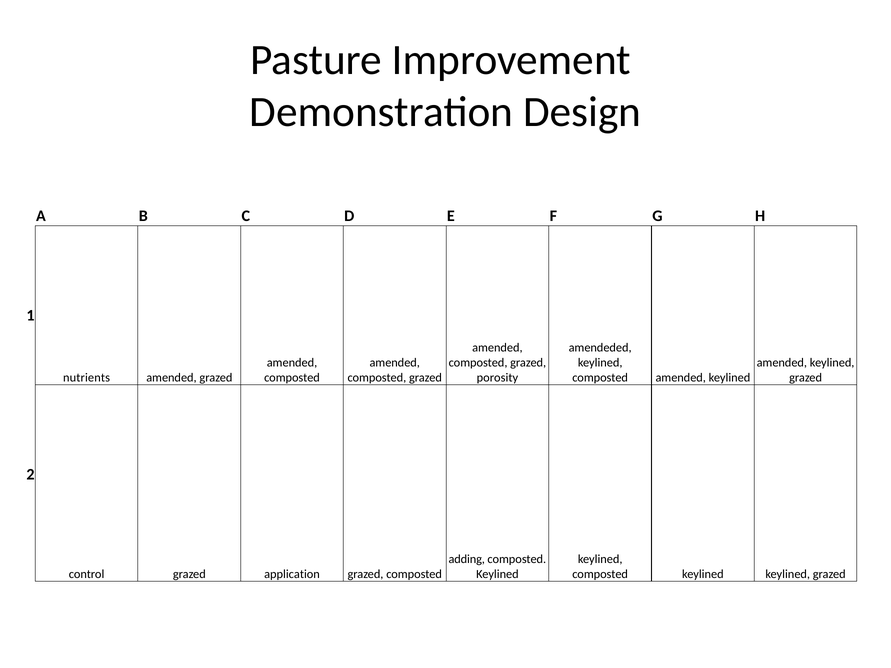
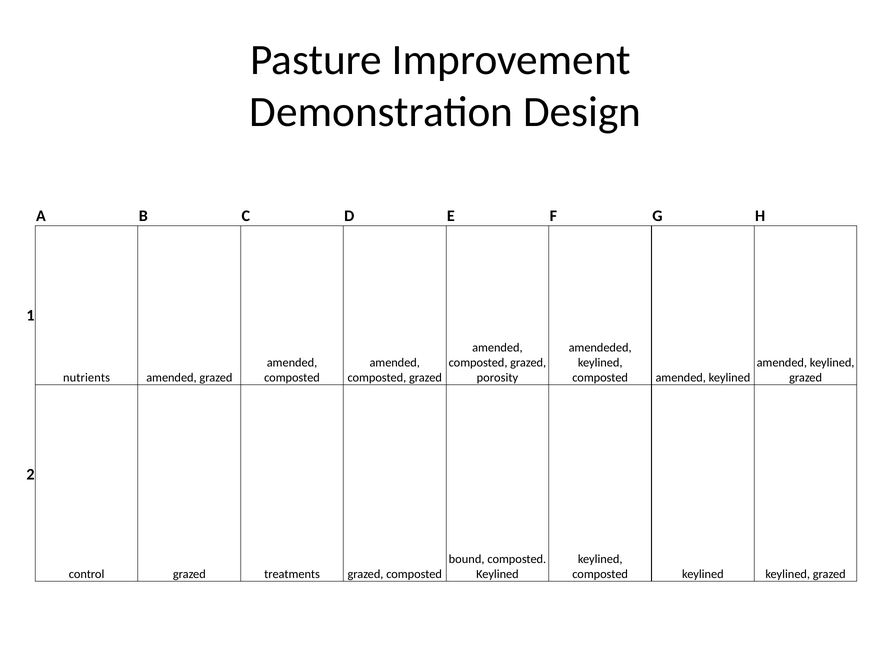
adding: adding -> bound
application: application -> treatments
